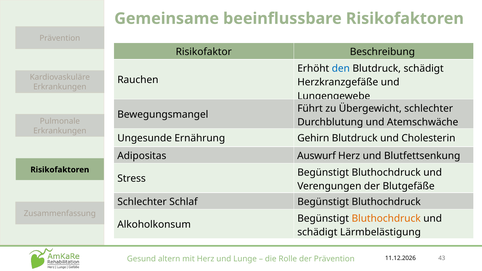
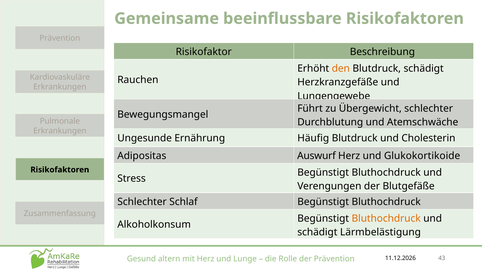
den colour: blue -> orange
Gehirn: Gehirn -> Häufig
Blutfettsenkung: Blutfettsenkung -> Glukokortikoide
